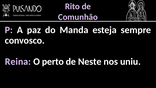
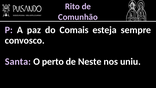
Manda: Manda -> Comais
Reina: Reina -> Santa
